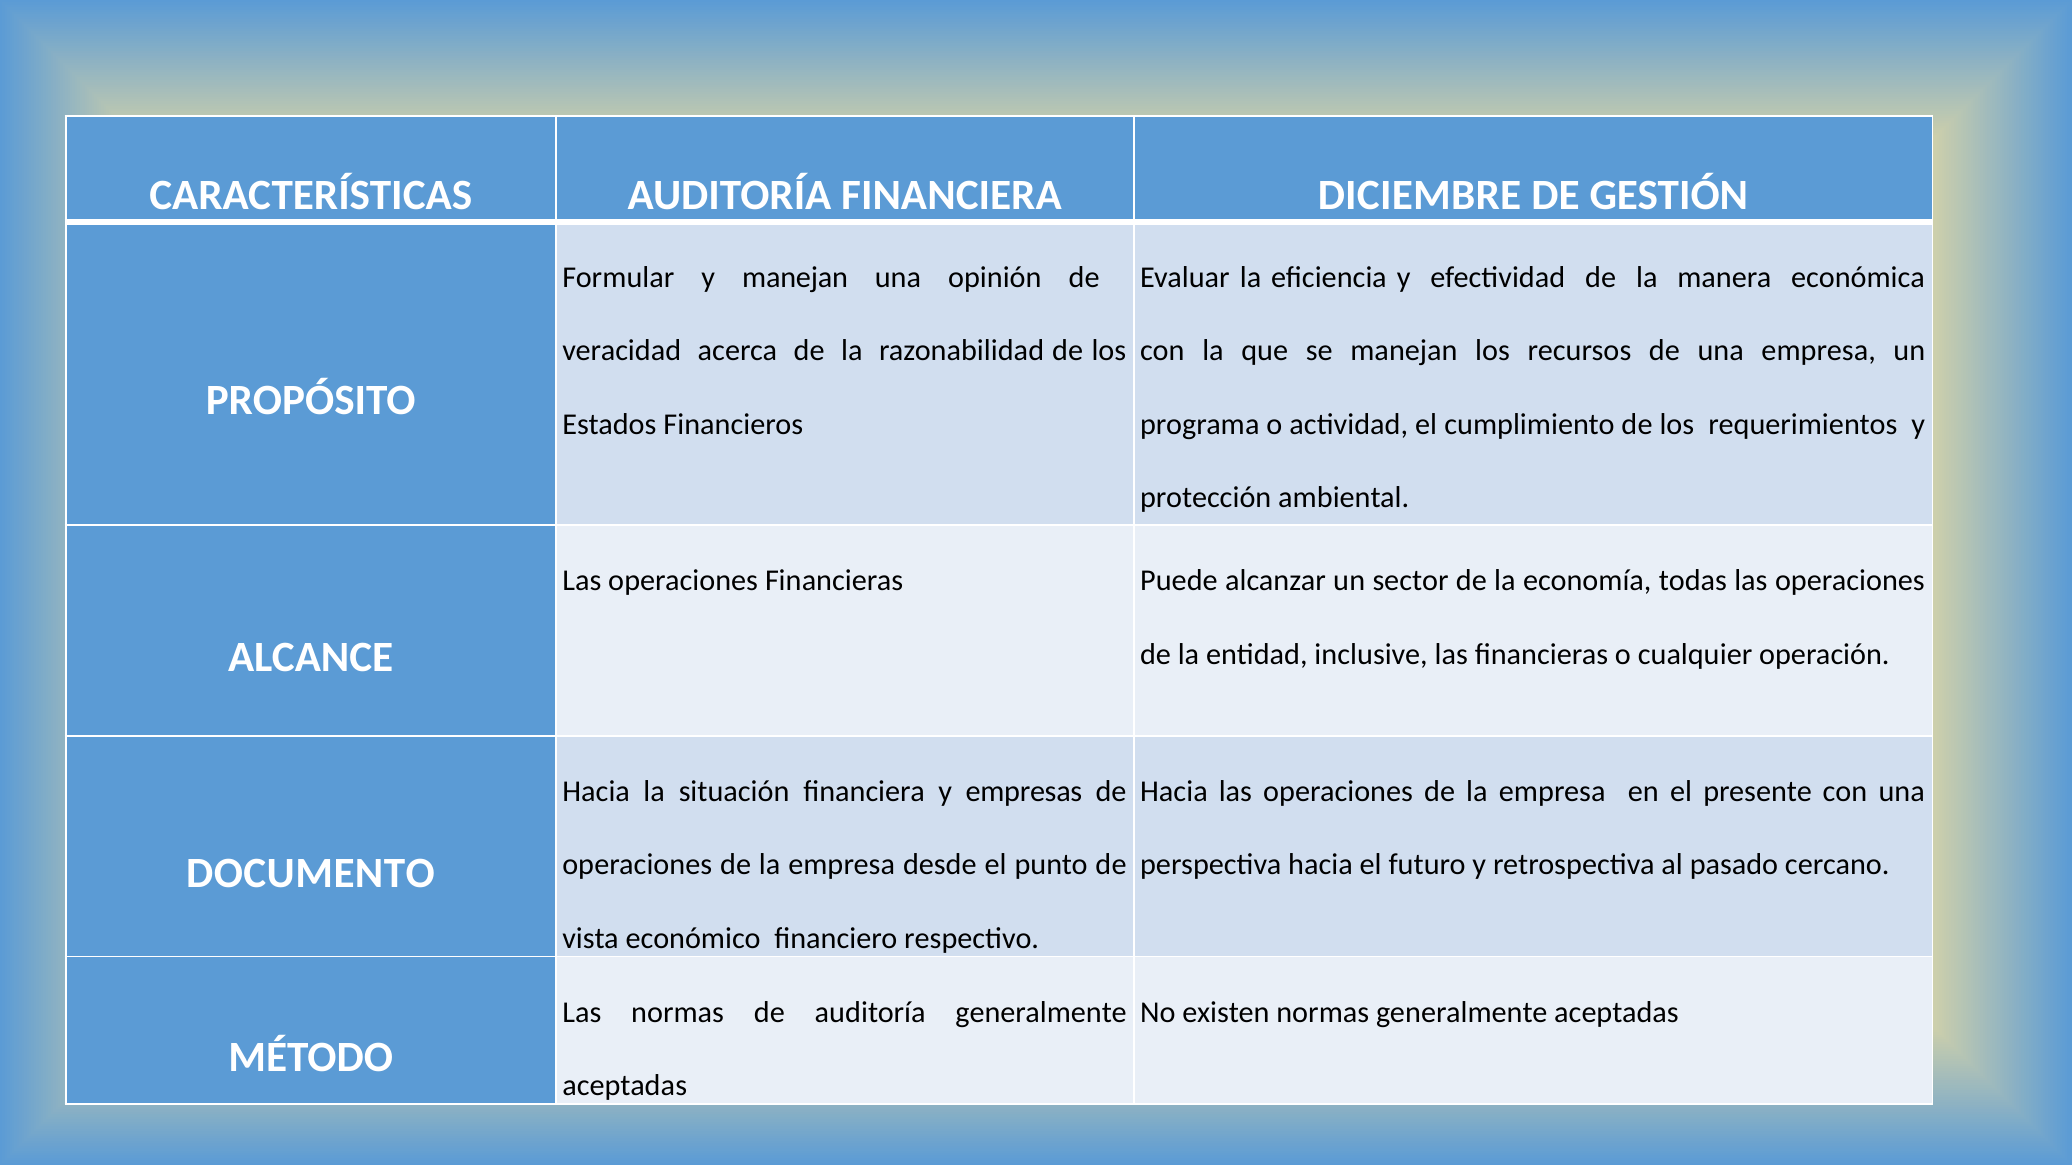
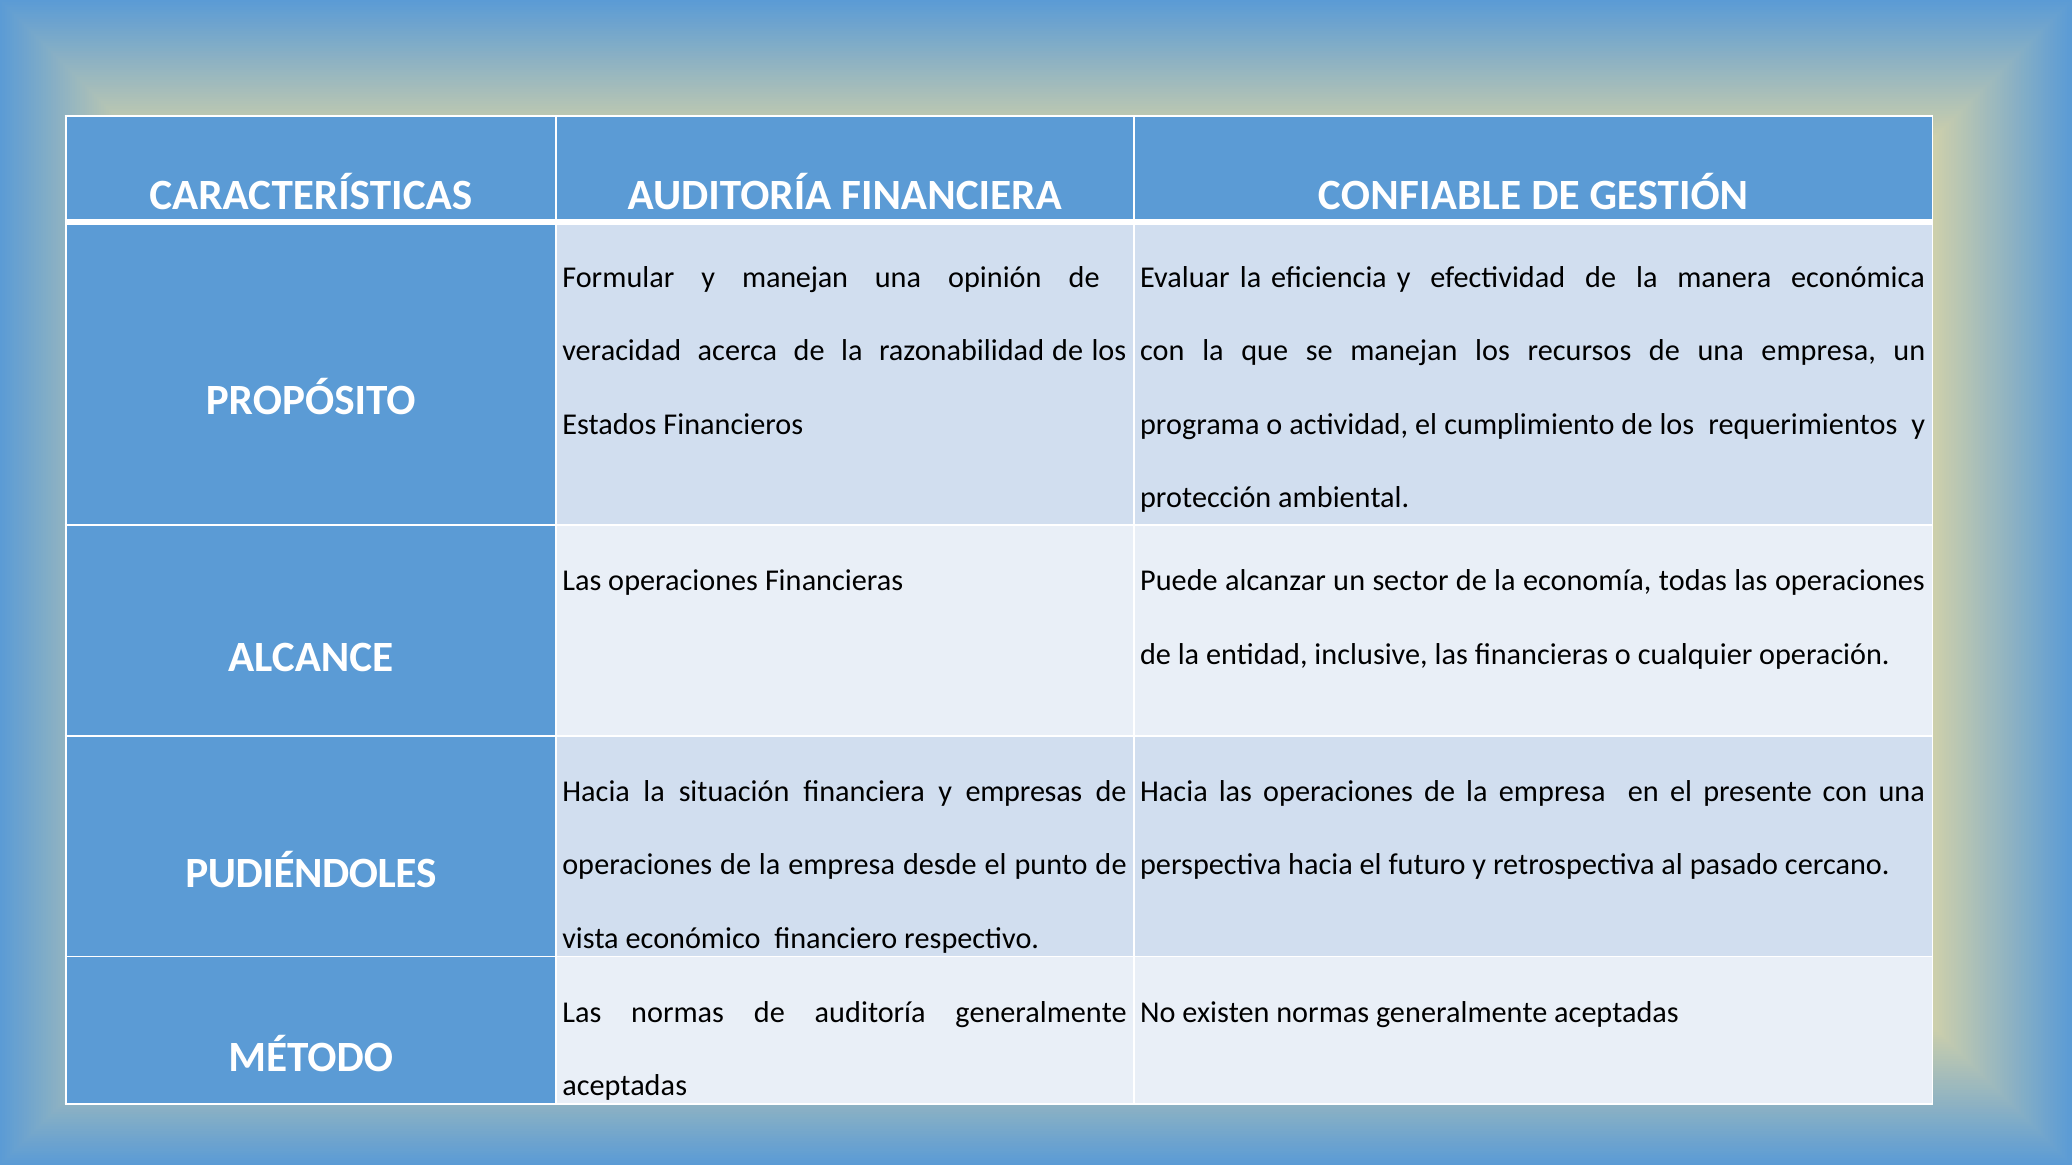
DICIEMBRE: DICIEMBRE -> CONFIABLE
DOCUMENTO: DOCUMENTO -> PUDIÉNDOLES
